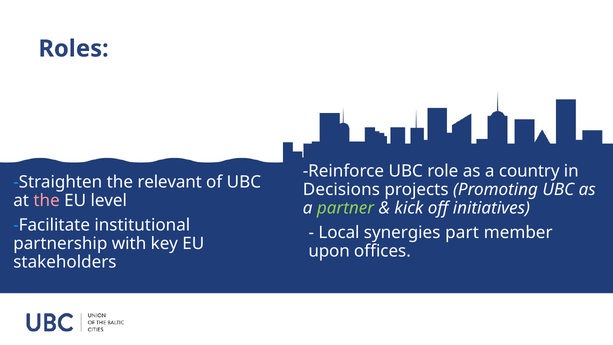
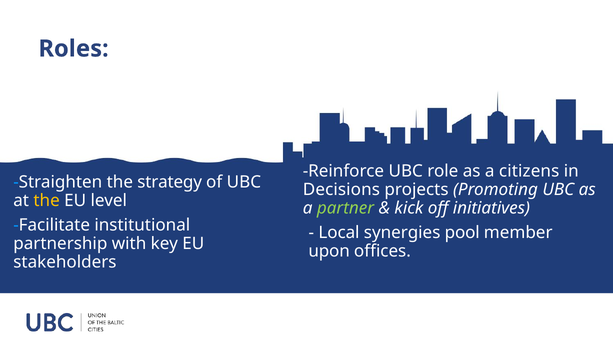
country: country -> citizens
relevant: relevant -> strategy
the at (47, 200) colour: pink -> yellow
part: part -> pool
